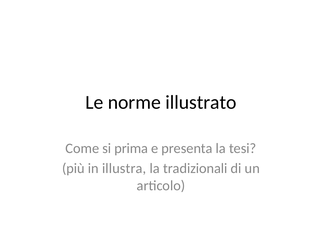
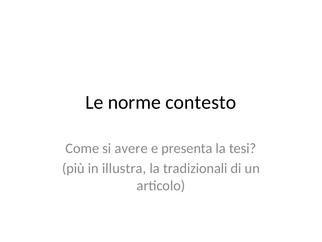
illustrato: illustrato -> contesto
prima: prima -> avere
